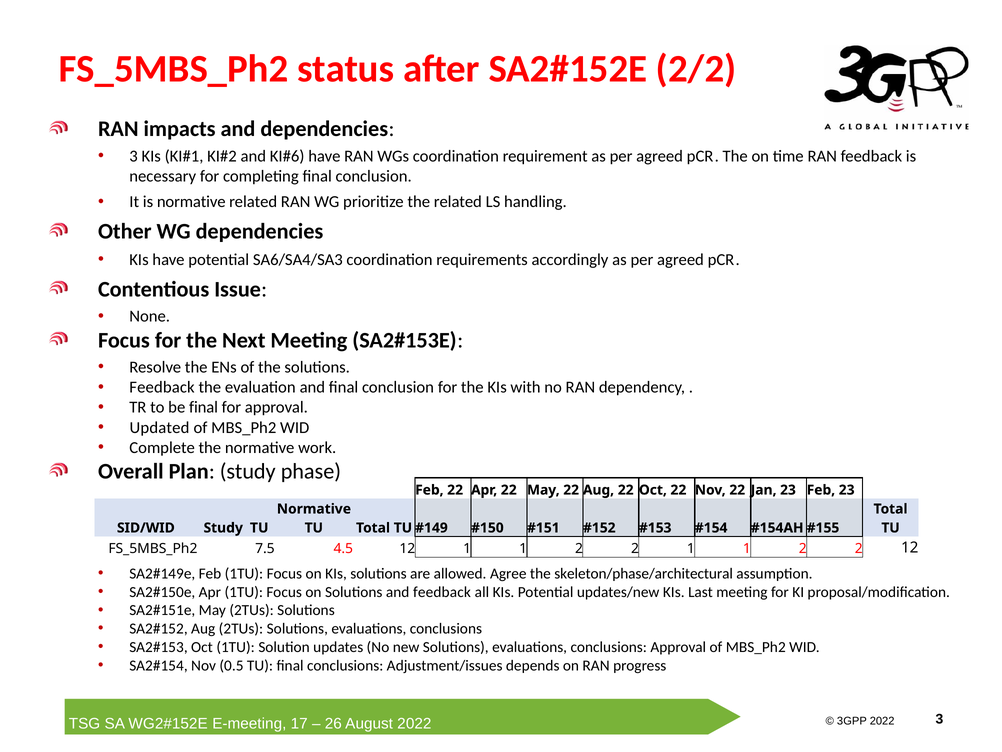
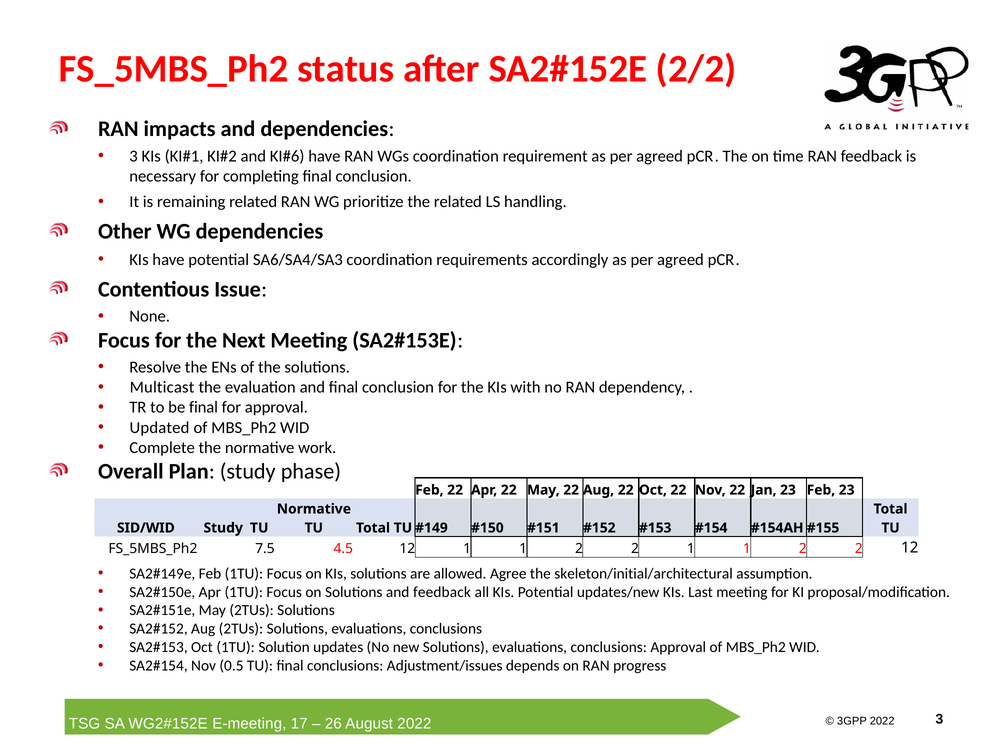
is normative: normative -> remaining
Feedback at (162, 387): Feedback -> Multicast
skeleton/phase/architectural: skeleton/phase/architectural -> skeleton/initial/architectural
